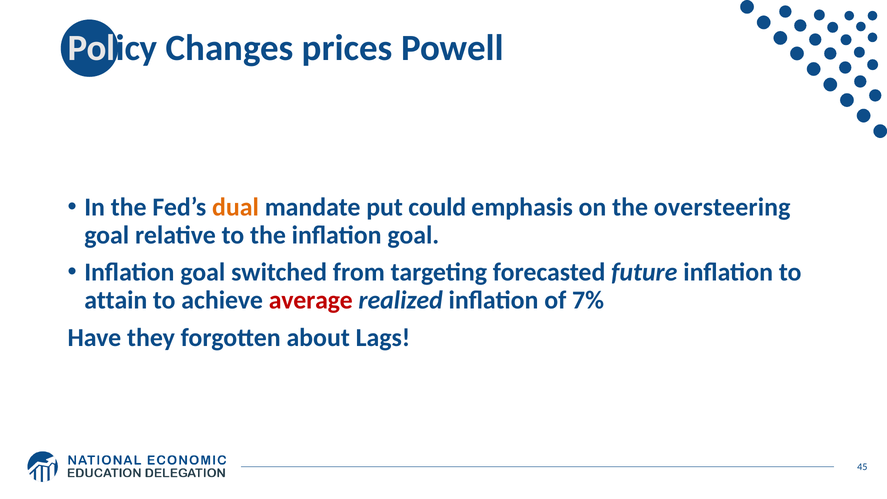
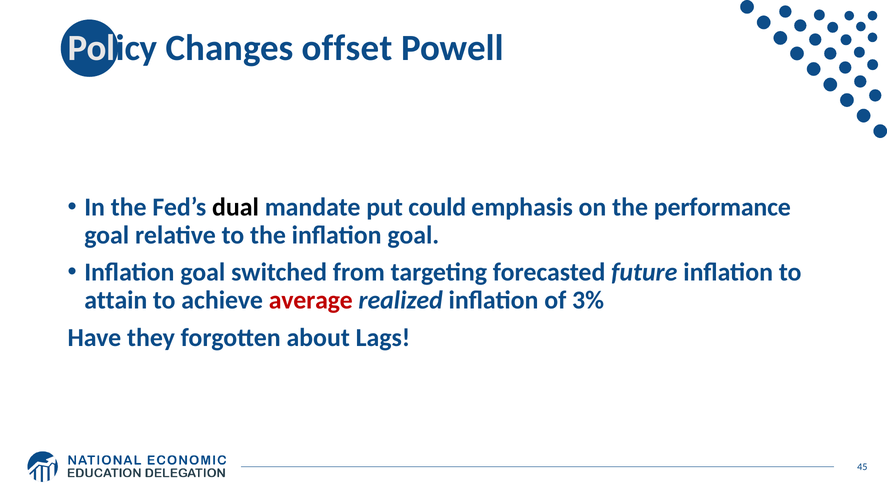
prices: prices -> offset
dual colour: orange -> black
oversteering: oversteering -> performance
7%: 7% -> 3%
